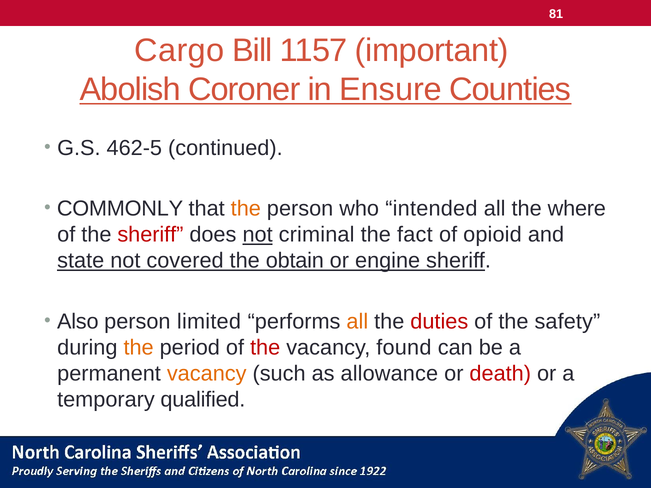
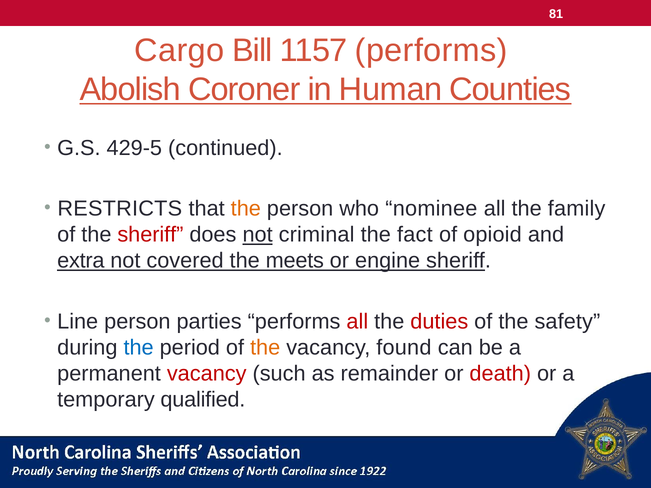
1157 important: important -> performs
Ensure: Ensure -> Human
462-5: 462-5 -> 429-5
COMMONLY: COMMONLY -> RESTRICTS
intended: intended -> nominee
where: where -> family
state: state -> extra
obtain: obtain -> meets
Also: Also -> Line
limited: limited -> parties
all at (357, 322) colour: orange -> red
the at (139, 348) colour: orange -> blue
the at (265, 348) colour: red -> orange
vacancy at (207, 374) colour: orange -> red
allowance: allowance -> remainder
